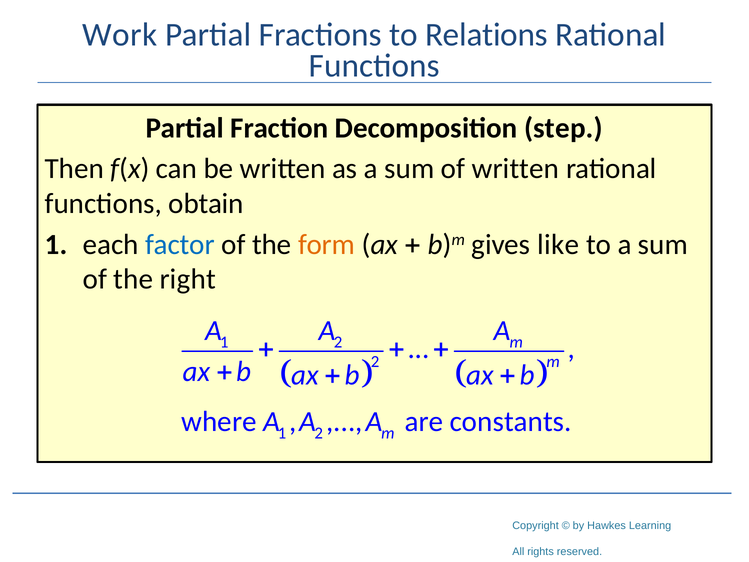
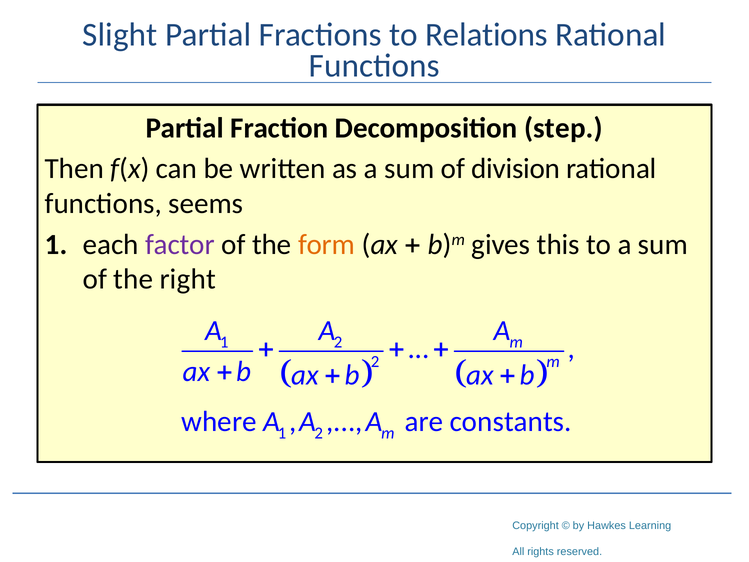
Work: Work -> Slight
of written: written -> division
obtain: obtain -> seems
factor colour: blue -> purple
like: like -> this
